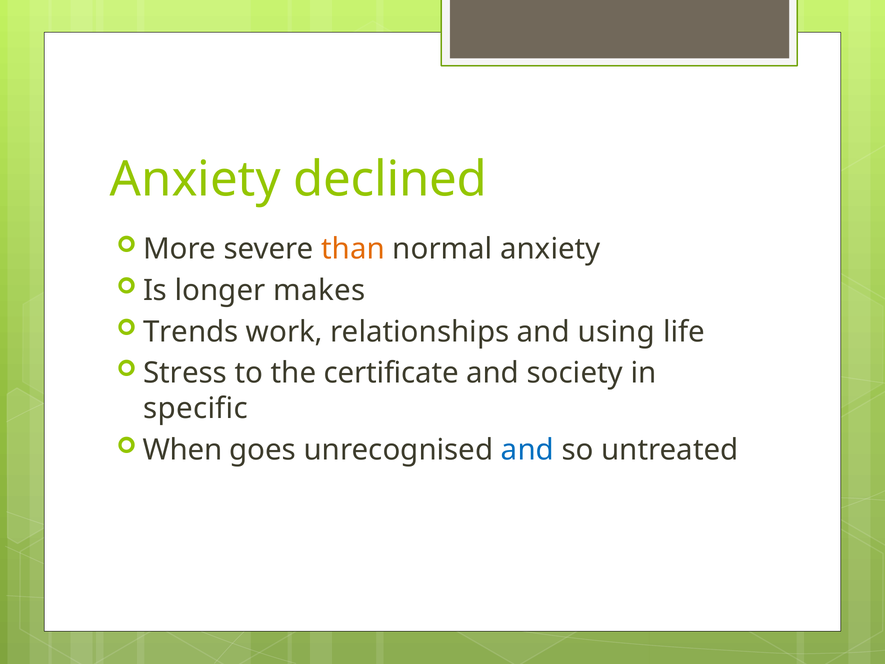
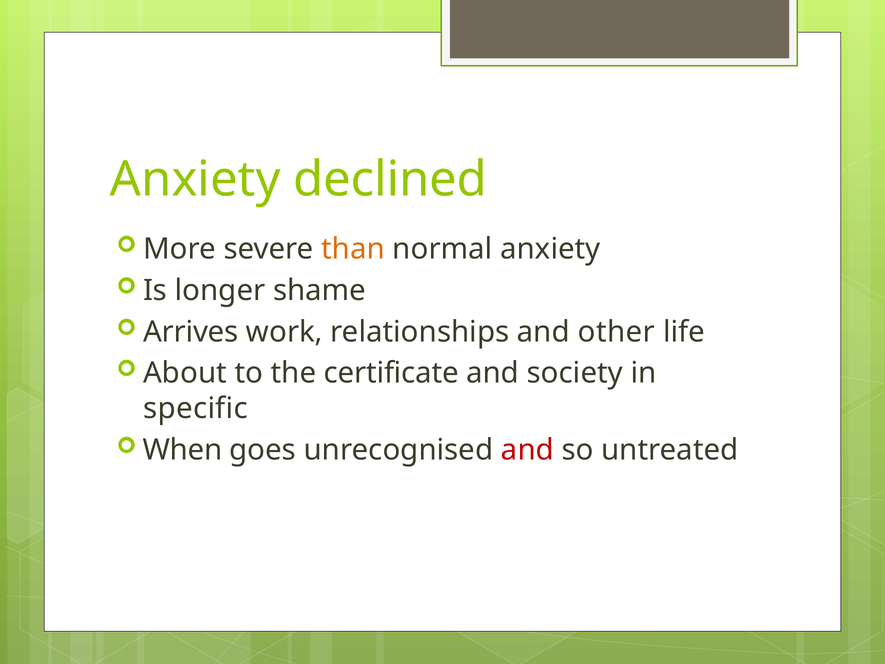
makes: makes -> shame
Trends: Trends -> Arrives
using: using -> other
Stress: Stress -> About
and at (527, 450) colour: blue -> red
